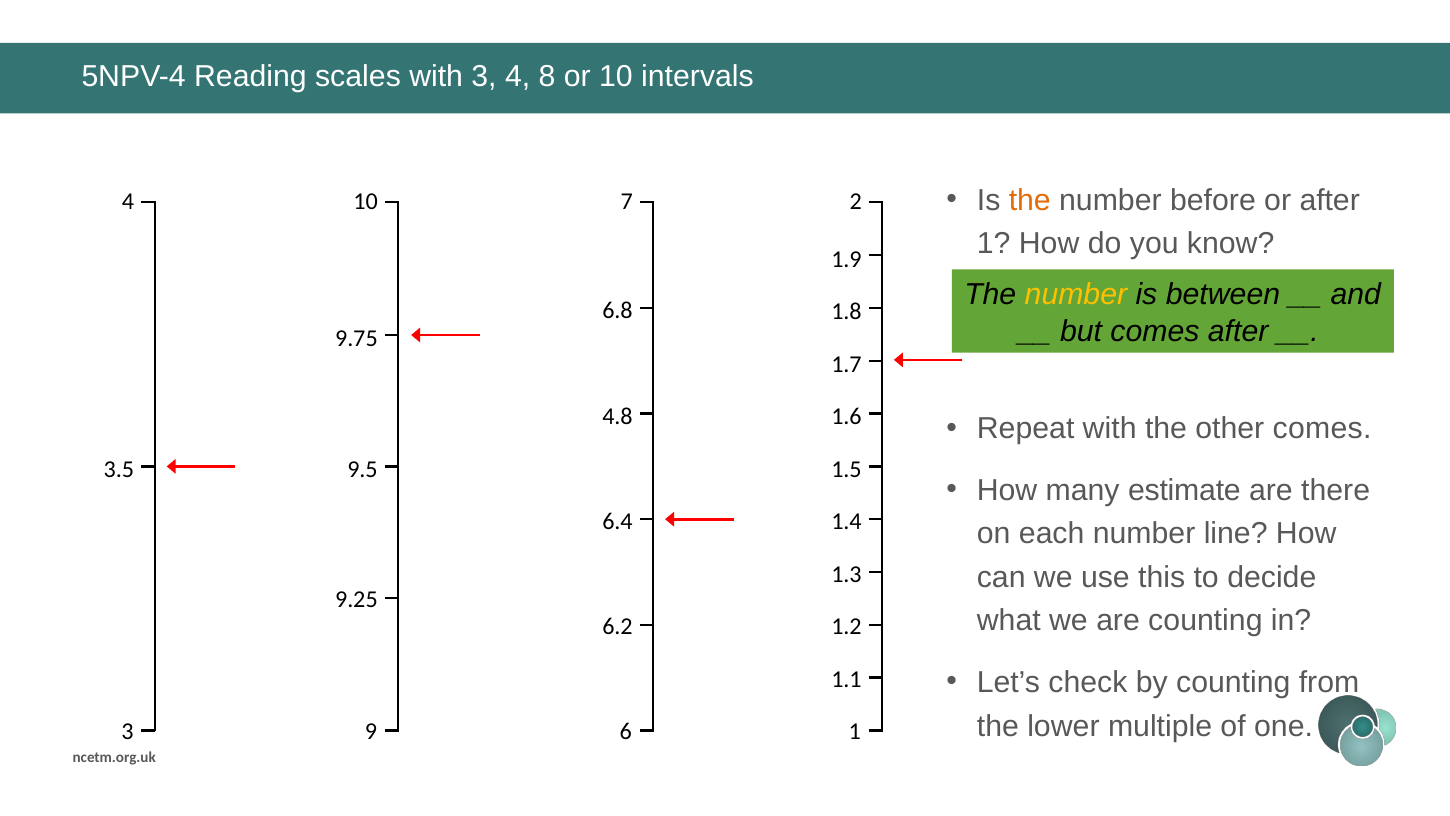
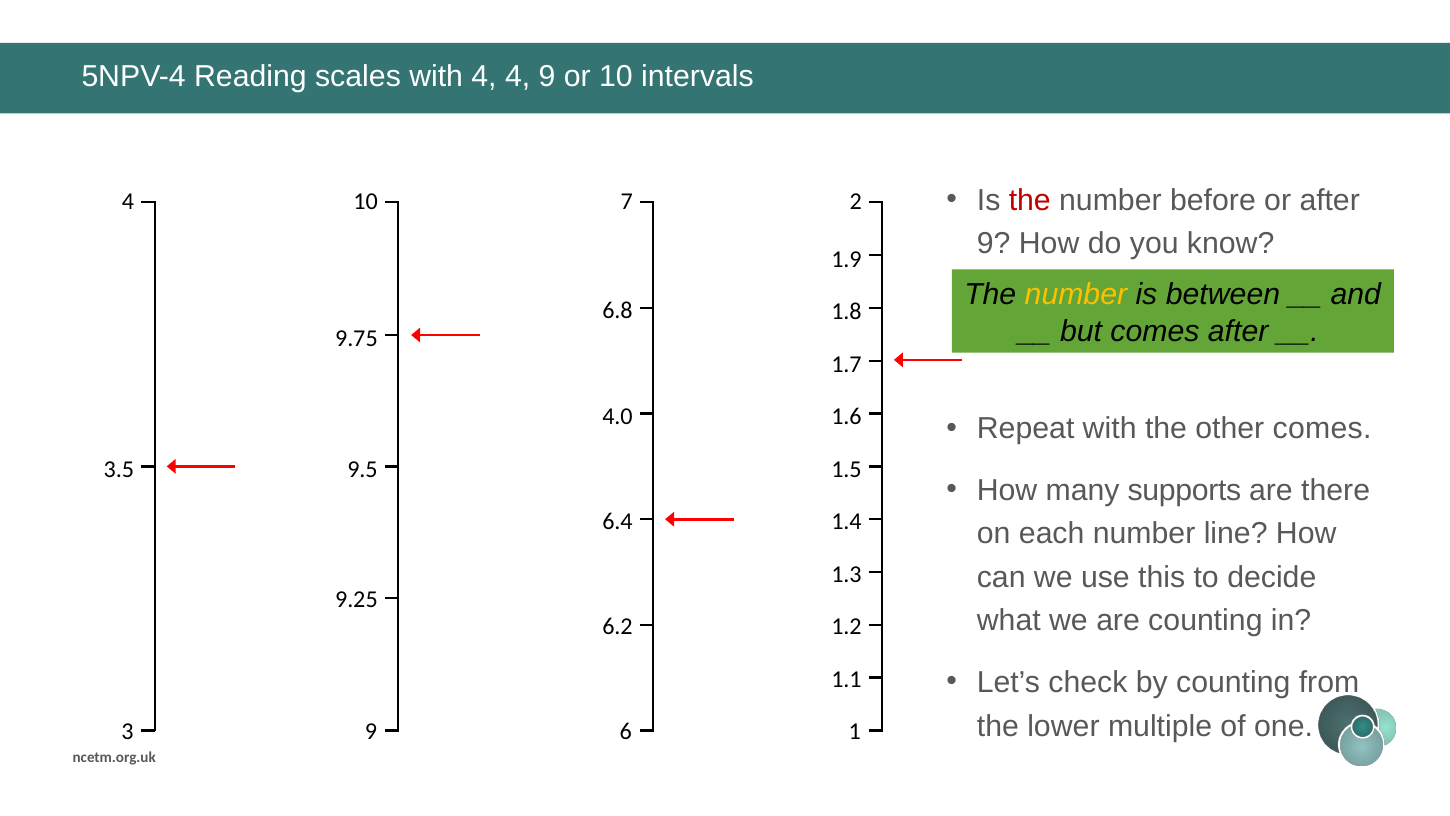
with 3: 3 -> 4
4 8: 8 -> 9
the at (1030, 200) colour: orange -> red
1 at (994, 244): 1 -> 9
4.8: 4.8 -> 4.0
estimate: estimate -> supports
